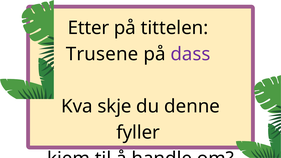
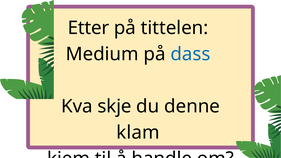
Trusene: Trusene -> Medium
dass colour: purple -> blue
fyller: fyller -> klam
